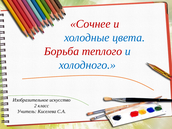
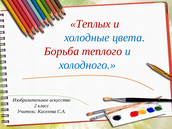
Сочнее: Сочнее -> Теплых
